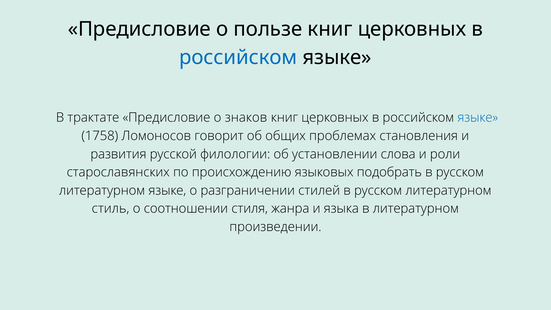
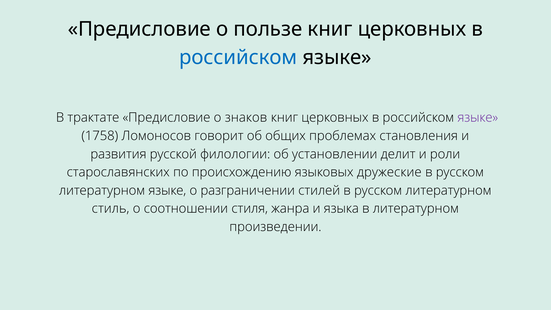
языке at (478, 118) colour: blue -> purple
слова: слова -> делит
подобрать: подобрать -> дружеские
